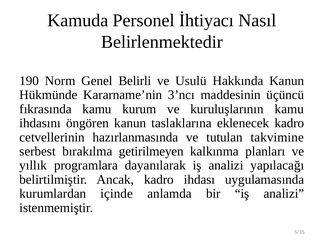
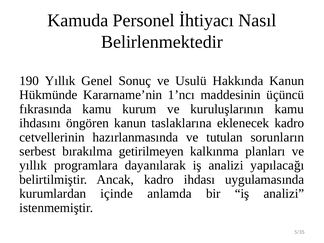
190 Norm: Norm -> Yıllık
Belirli: Belirli -> Sonuç
3’ncı: 3’ncı -> 1’ncı
takvimine: takvimine -> sorunların
